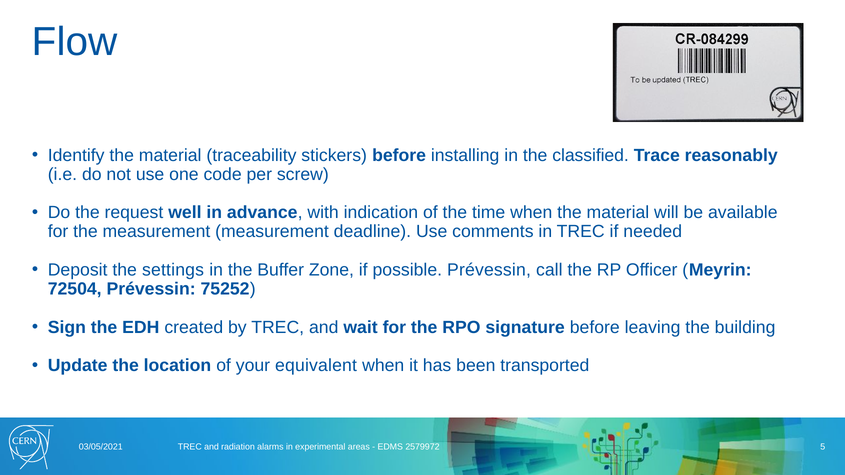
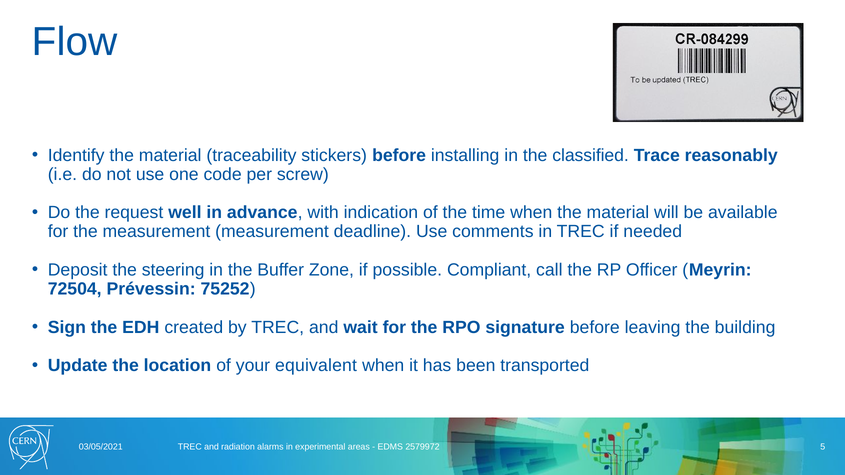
settings: settings -> steering
possible Prévessin: Prévessin -> Compliant
